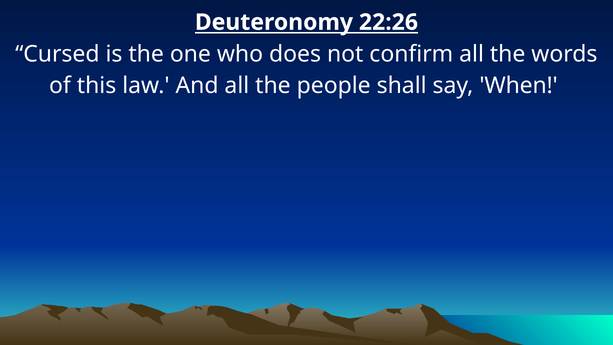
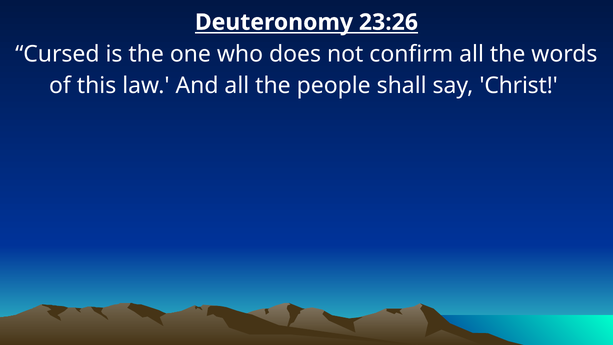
22:26: 22:26 -> 23:26
When: When -> Christ
